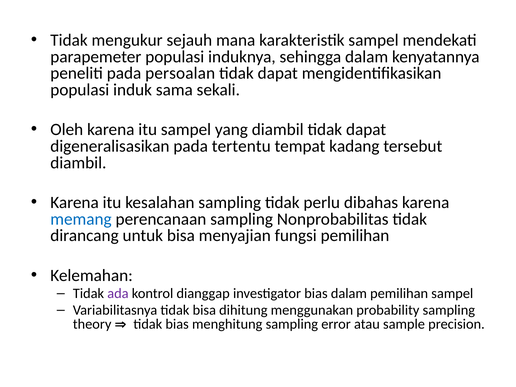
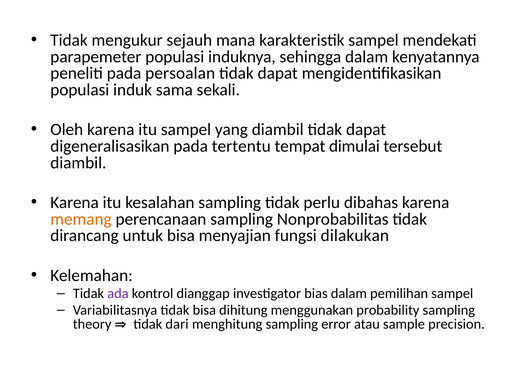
kadang: kadang -> dimulai
memang colour: blue -> orange
fungsi pemilihan: pemilihan -> dilakukan
tidak bias: bias -> dari
